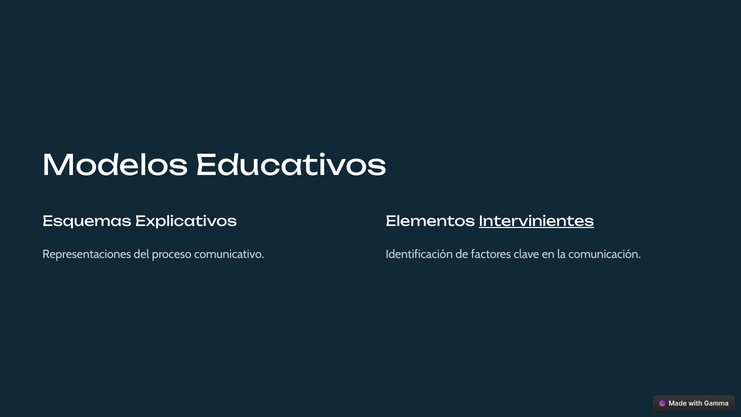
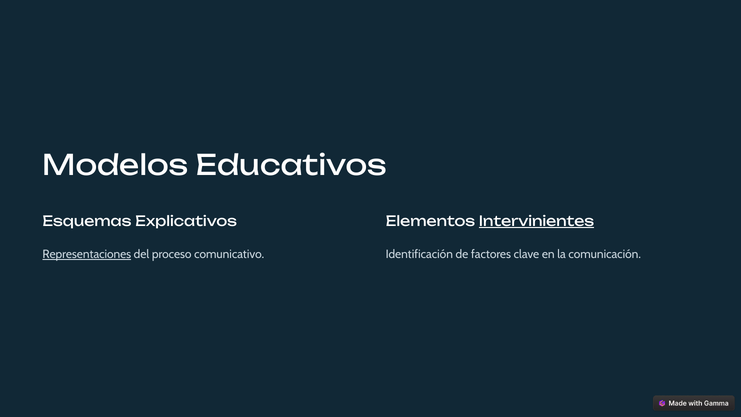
Representaciones underline: none -> present
